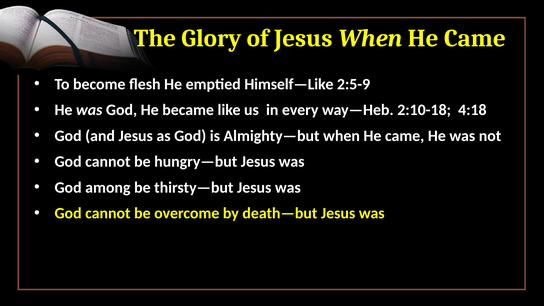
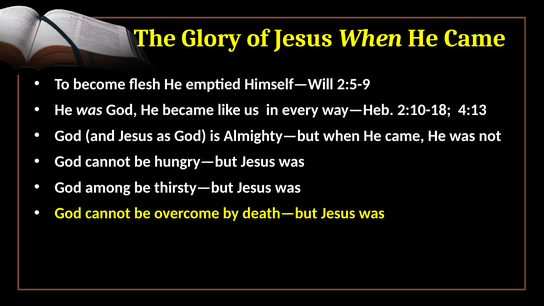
Himself—Like: Himself—Like -> Himself—Will
4:18: 4:18 -> 4:13
